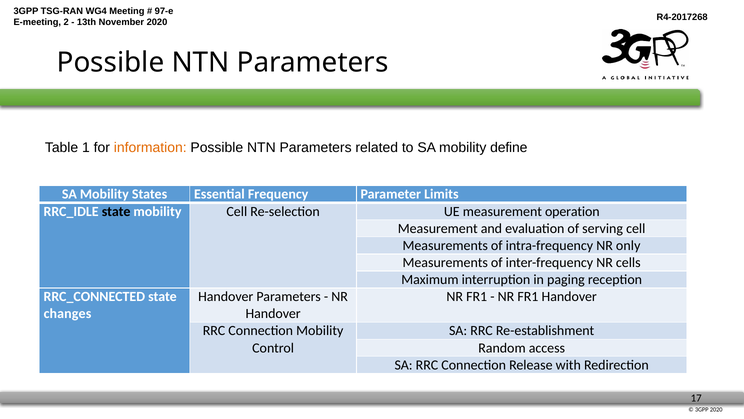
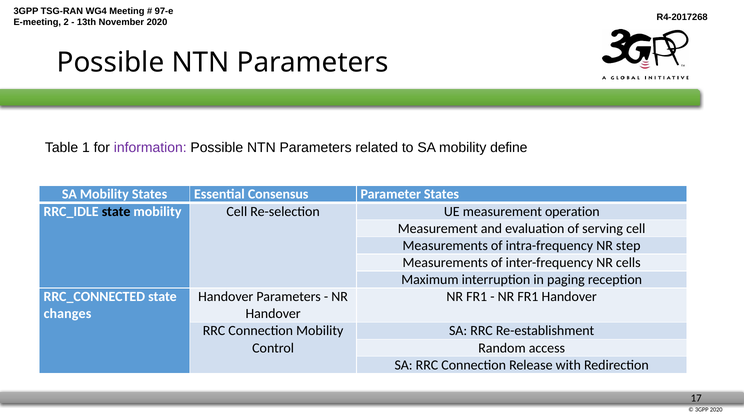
information colour: orange -> purple
Frequency: Frequency -> Consensus
Parameter Limits: Limits -> States
only: only -> step
